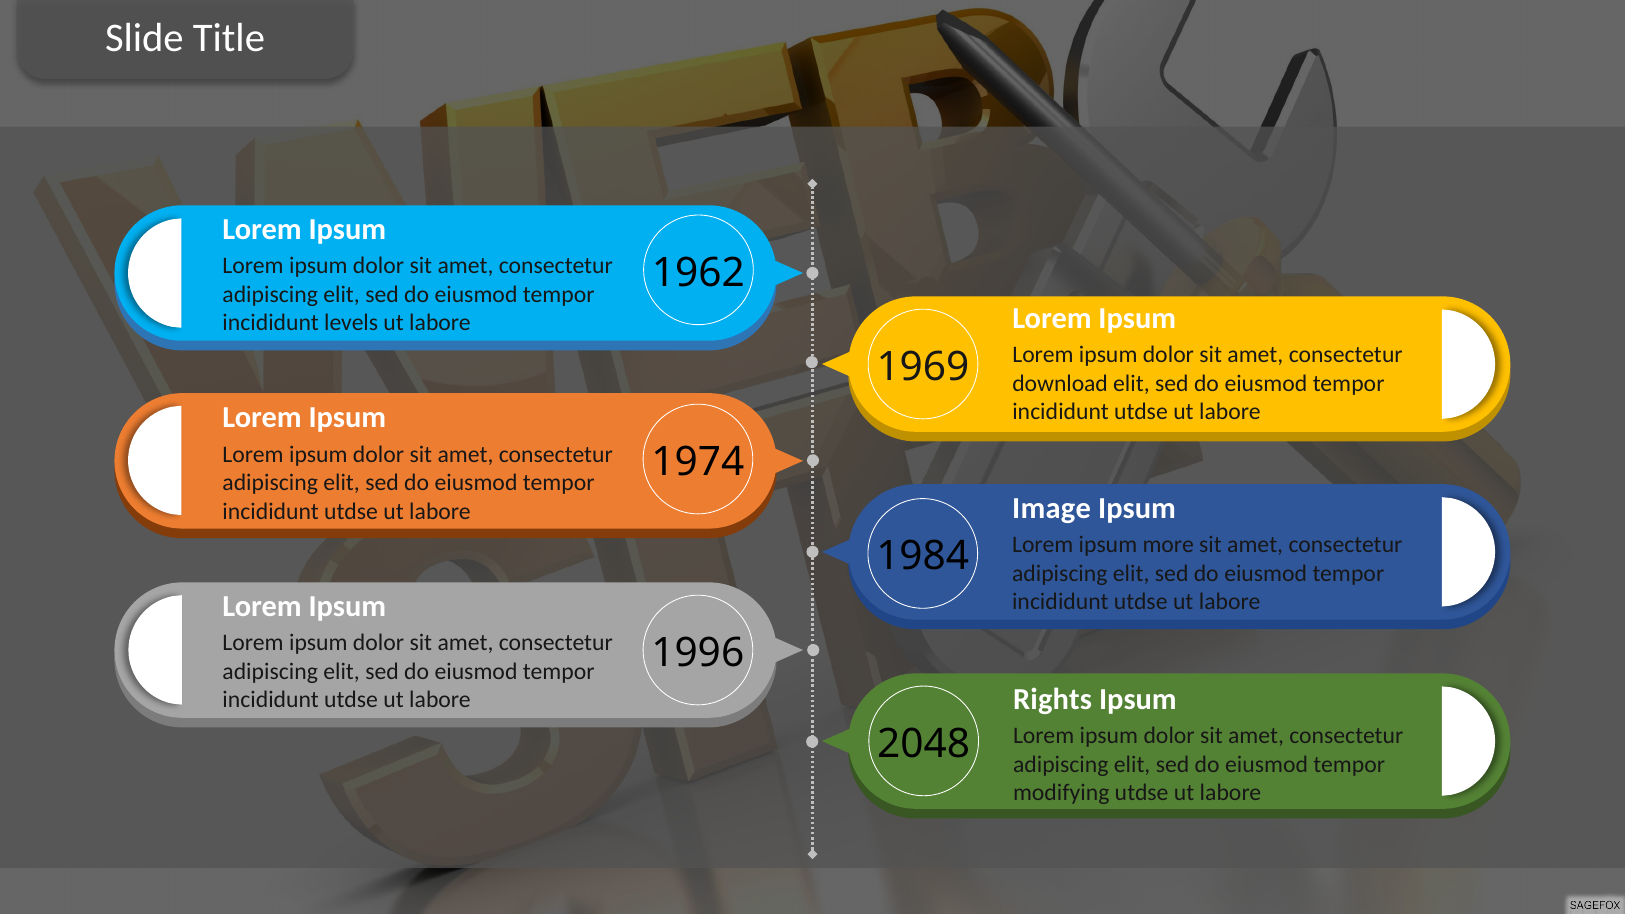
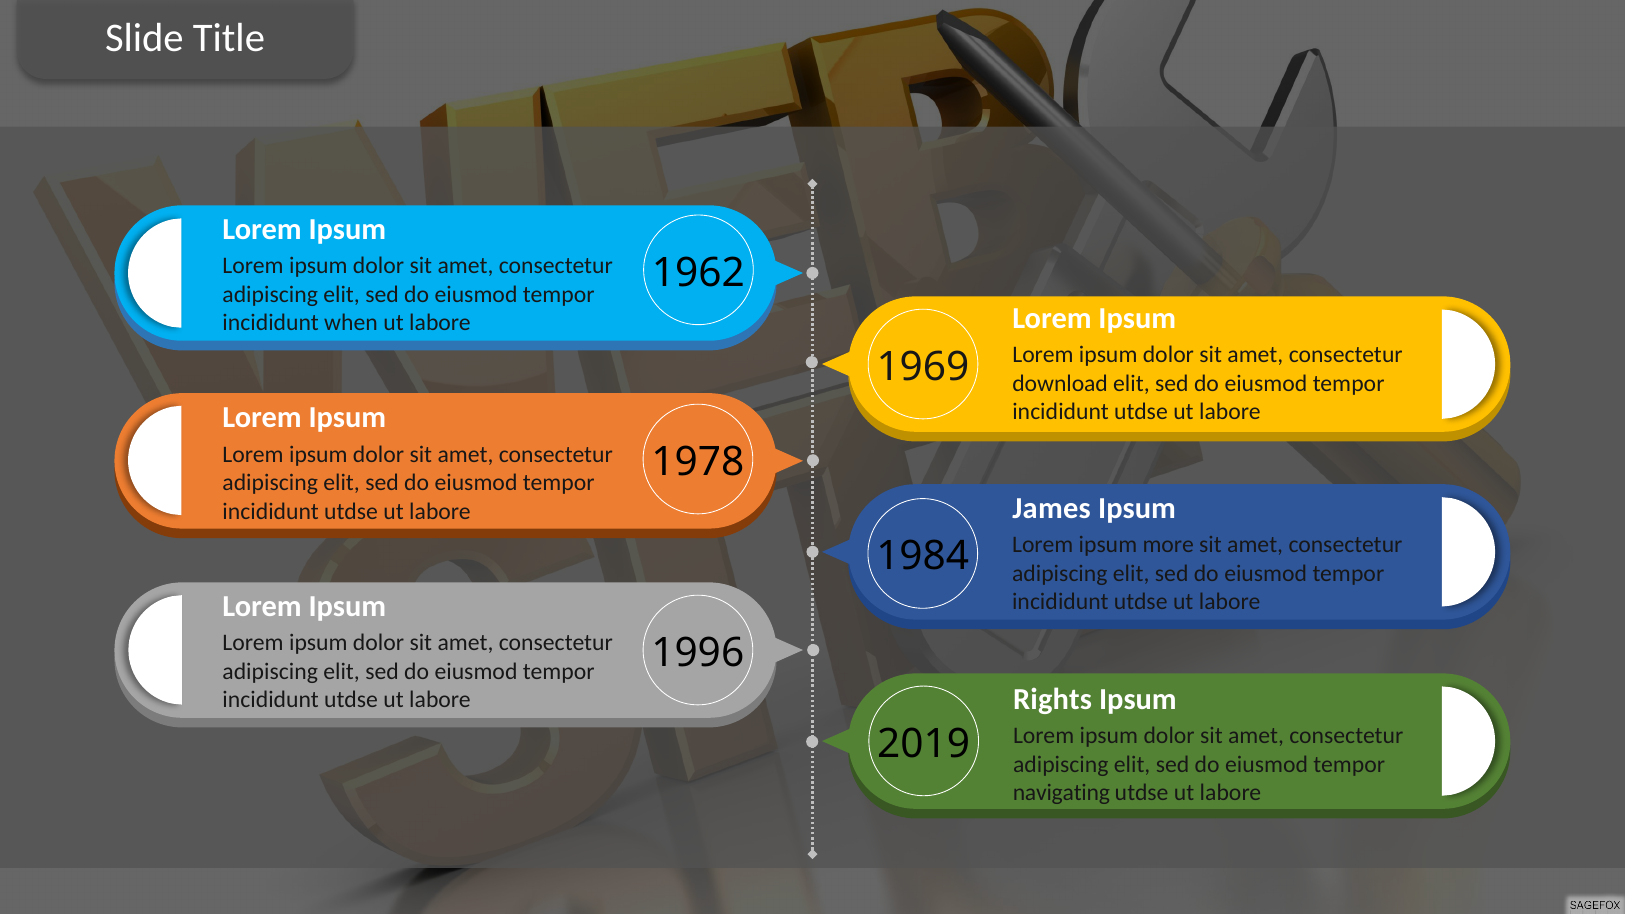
levels: levels -> when
1974: 1974 -> 1978
Image: Image -> James
2048: 2048 -> 2019
modifying: modifying -> navigating
